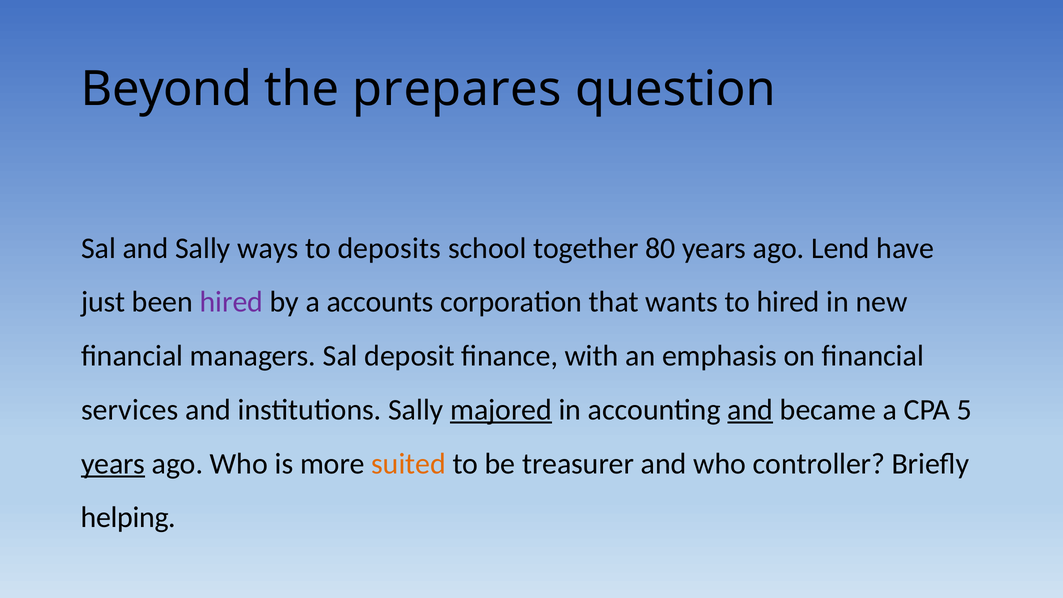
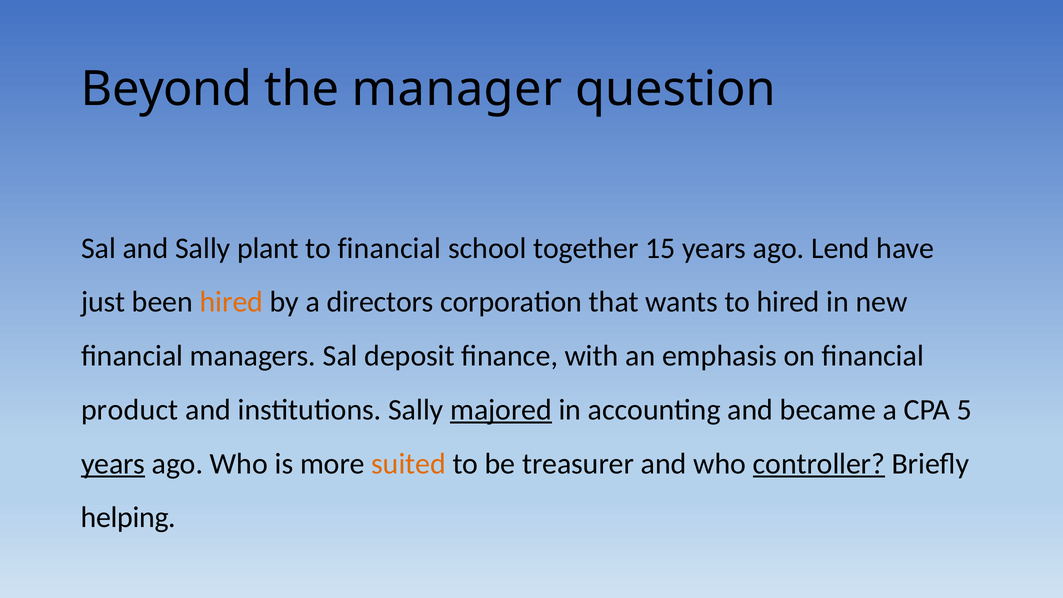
prepares: prepares -> manager
ways: ways -> plant
to deposits: deposits -> financial
80: 80 -> 15
hired at (231, 302) colour: purple -> orange
accounts: accounts -> directors
services: services -> product
and at (750, 410) underline: present -> none
controller underline: none -> present
